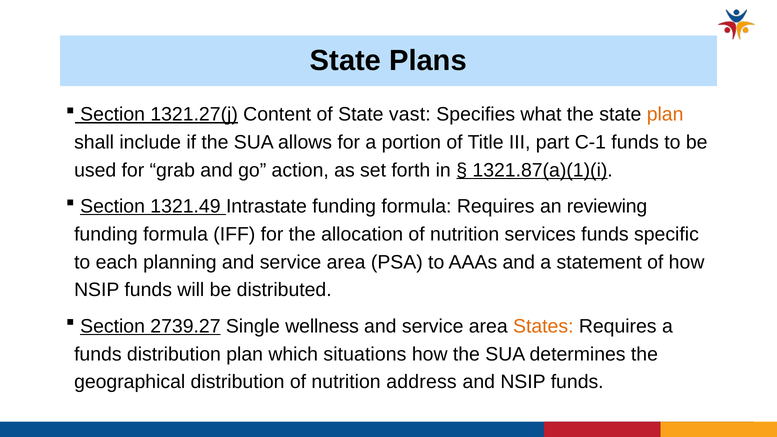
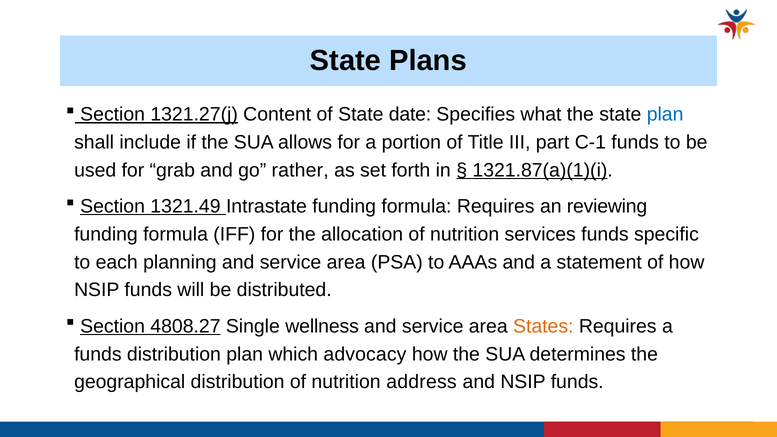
vast: vast -> date
plan at (665, 114) colour: orange -> blue
action: action -> rather
2739.27: 2739.27 -> 4808.27
situations: situations -> advocacy
